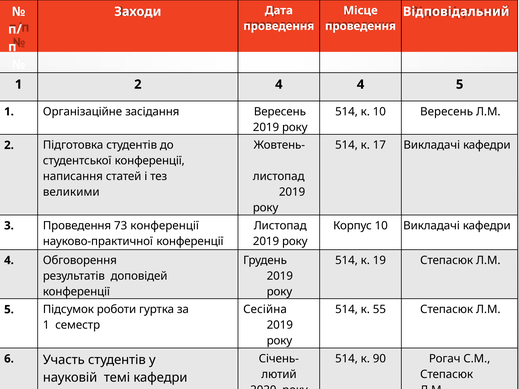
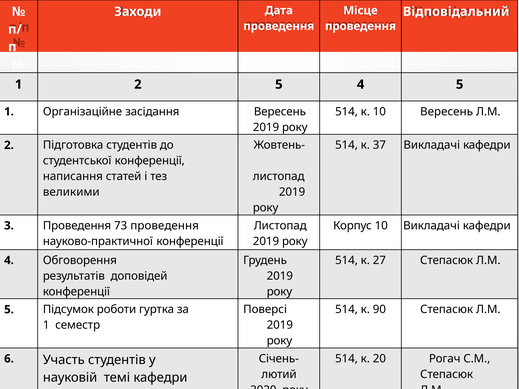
2 4: 4 -> 5
17: 17 -> 37
73 конференції: конференції -> проведення
19: 19 -> 27
Сесійна: Сесійна -> Поверсі
55: 55 -> 90
90: 90 -> 20
